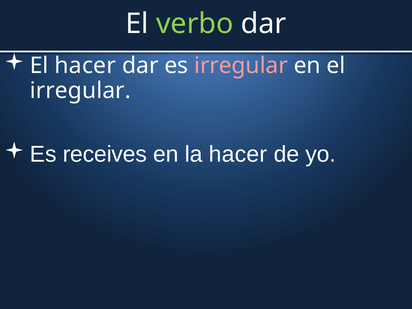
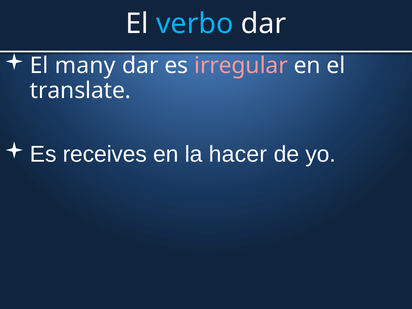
verbo colour: light green -> light blue
El hacer: hacer -> many
irregular at (80, 90): irregular -> translate
